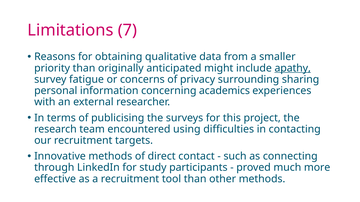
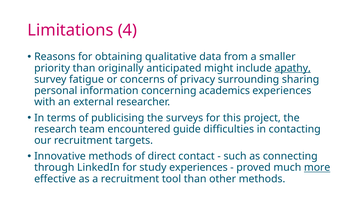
7: 7 -> 4
using: using -> guide
study participants: participants -> experiences
more underline: none -> present
